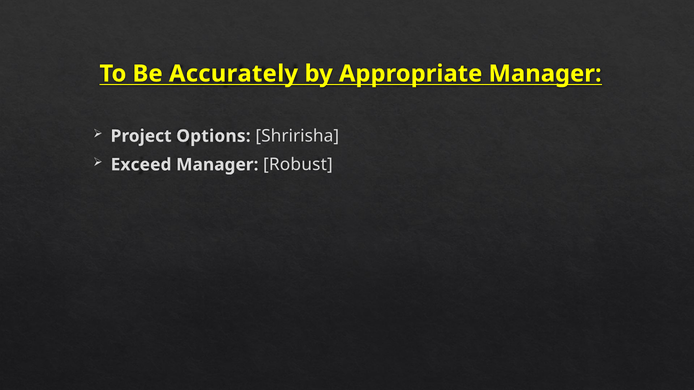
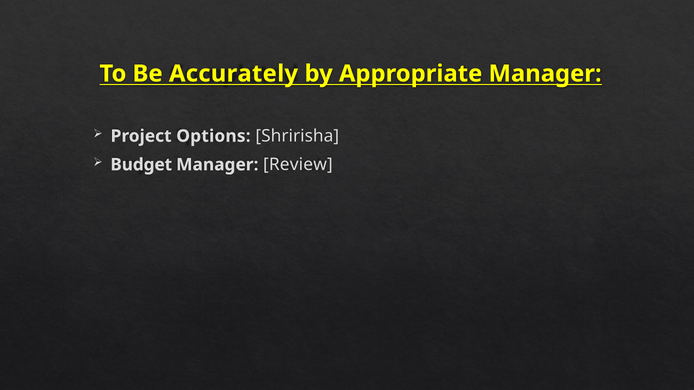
Exceed: Exceed -> Budget
Robust: Robust -> Review
